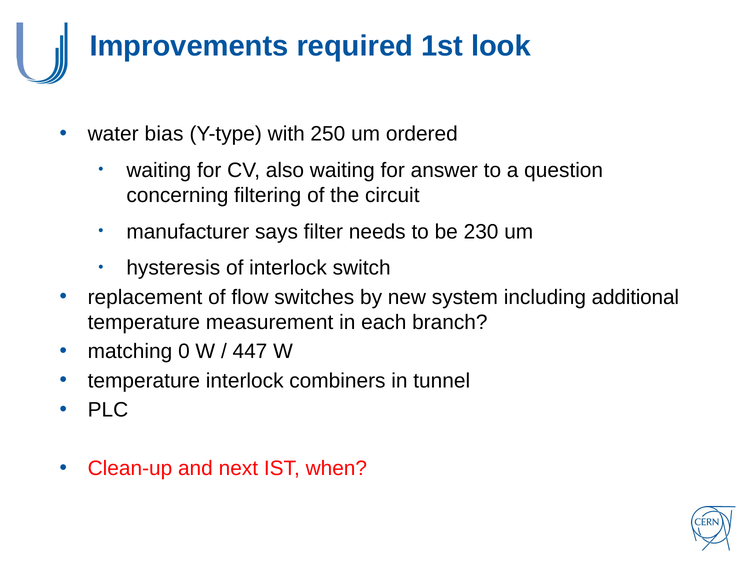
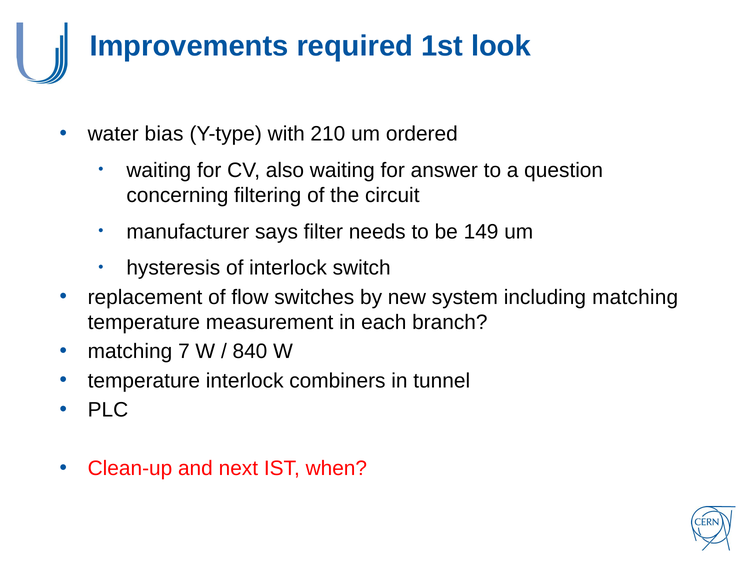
250: 250 -> 210
230: 230 -> 149
including additional: additional -> matching
0: 0 -> 7
447: 447 -> 840
